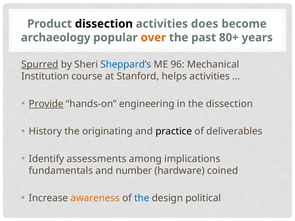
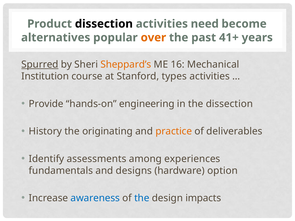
does: does -> need
archaeology: archaeology -> alternatives
80+: 80+ -> 41+
Sheppard’s colour: blue -> orange
96: 96 -> 16
helps: helps -> types
Provide underline: present -> none
practice colour: black -> orange
implications: implications -> experiences
number: number -> designs
coined: coined -> option
awareness colour: orange -> blue
political: political -> impacts
